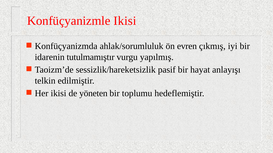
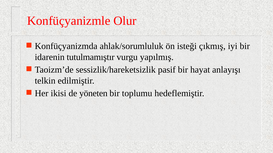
Konfüçyanizmle Ikisi: Ikisi -> Olur
evren: evren -> isteği
